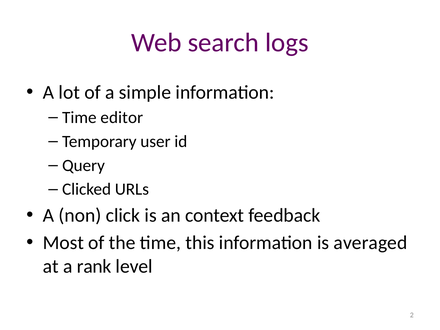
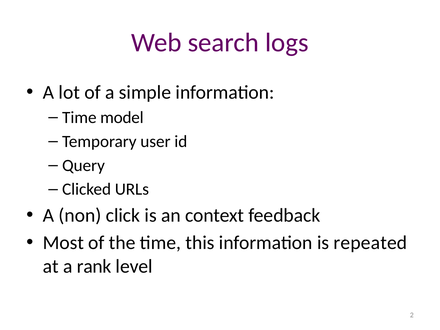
editor: editor -> model
averaged: averaged -> repeated
